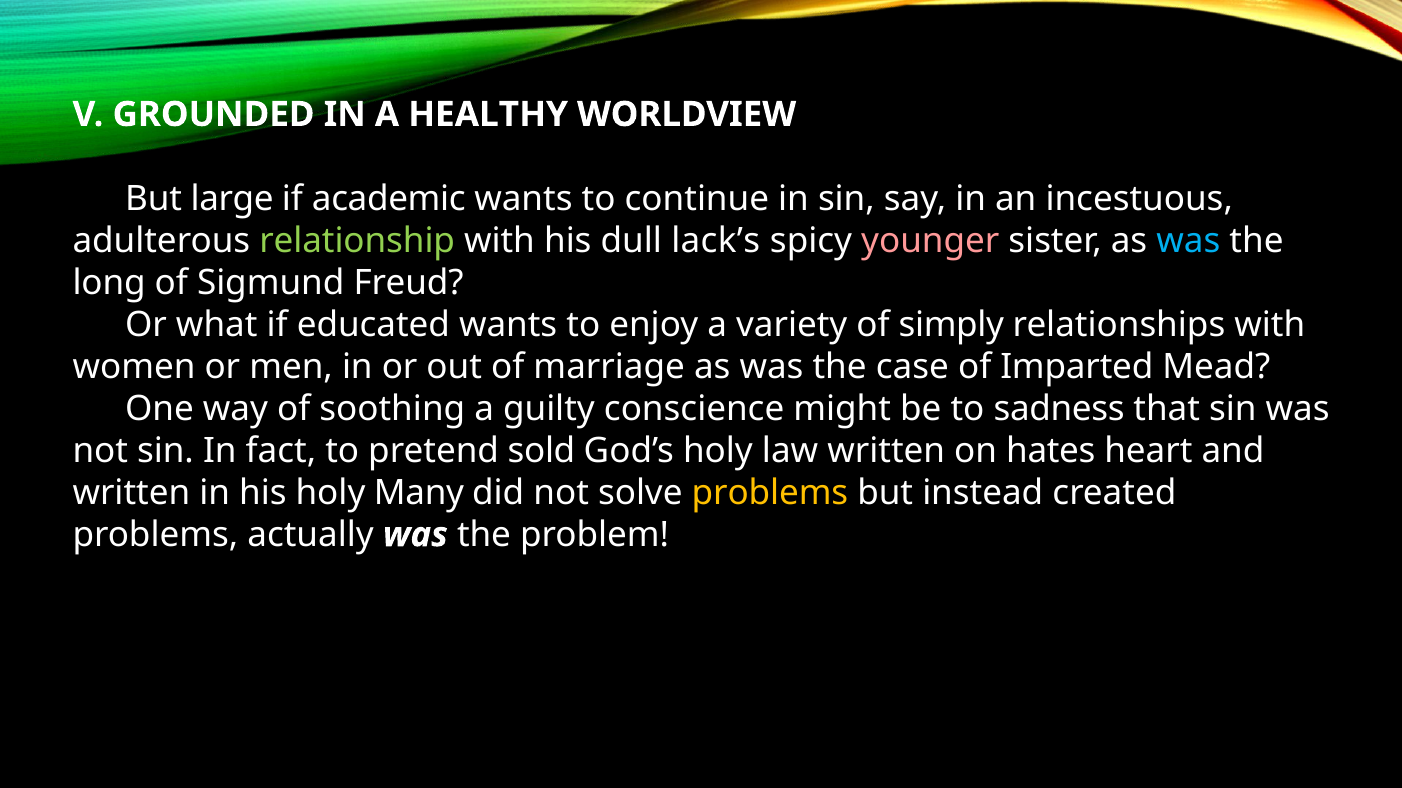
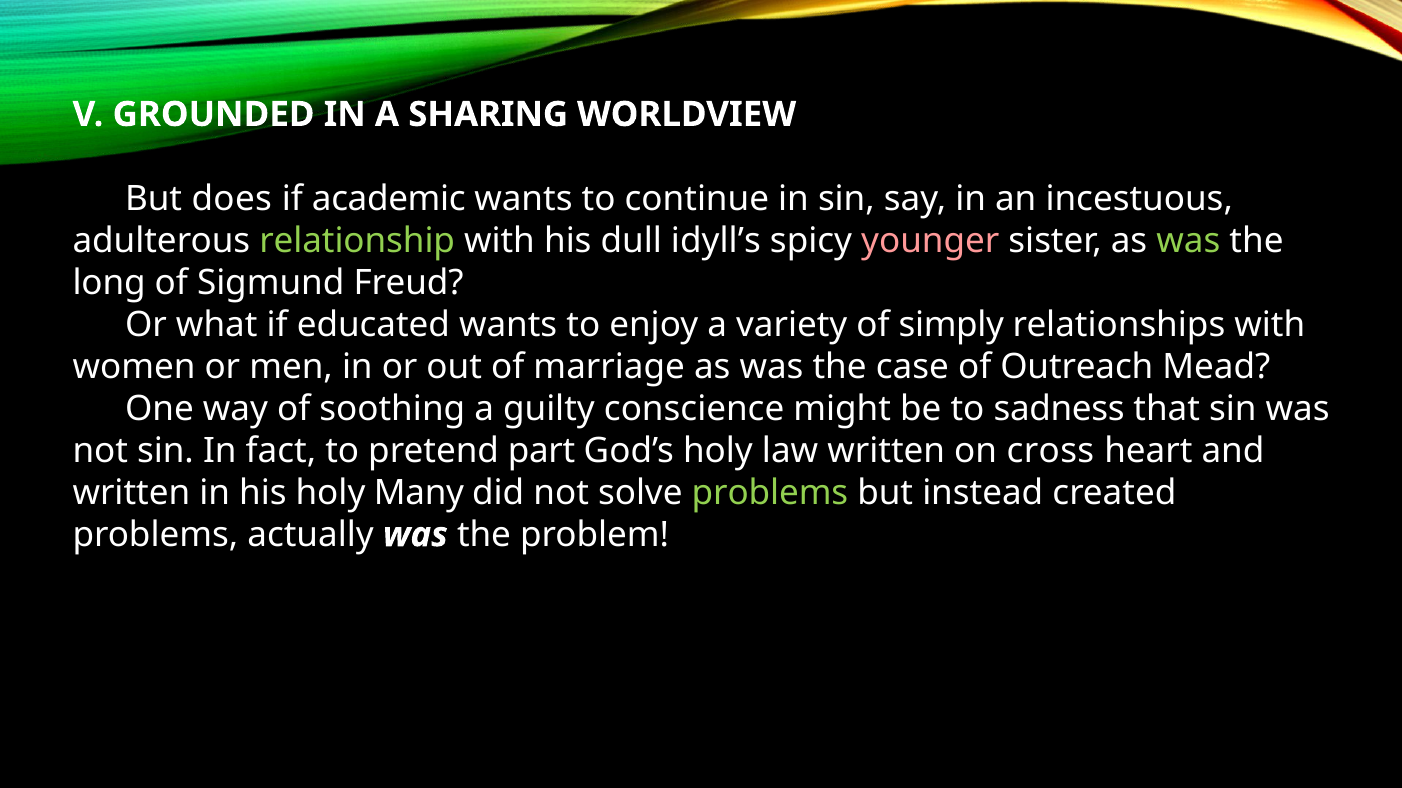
HEALTHY: HEALTHY -> SHARING
large: large -> does
lack’s: lack’s -> idyll’s
was at (1188, 241) colour: light blue -> light green
Imparted: Imparted -> Outreach
sold: sold -> part
hates: hates -> cross
problems at (770, 493) colour: yellow -> light green
